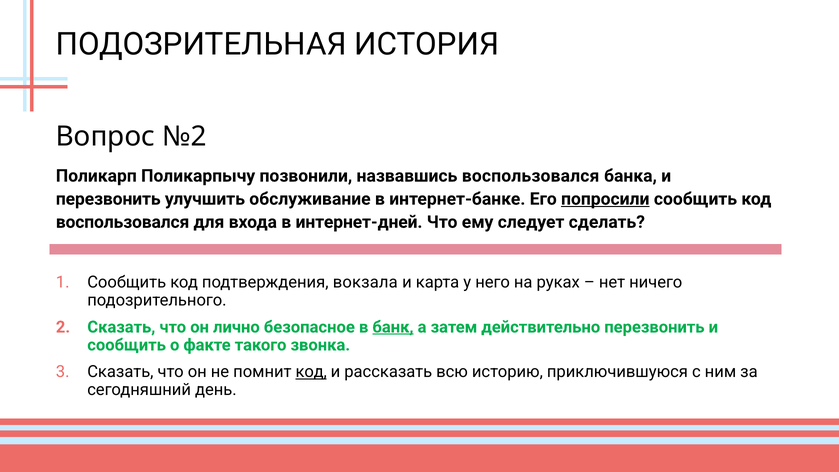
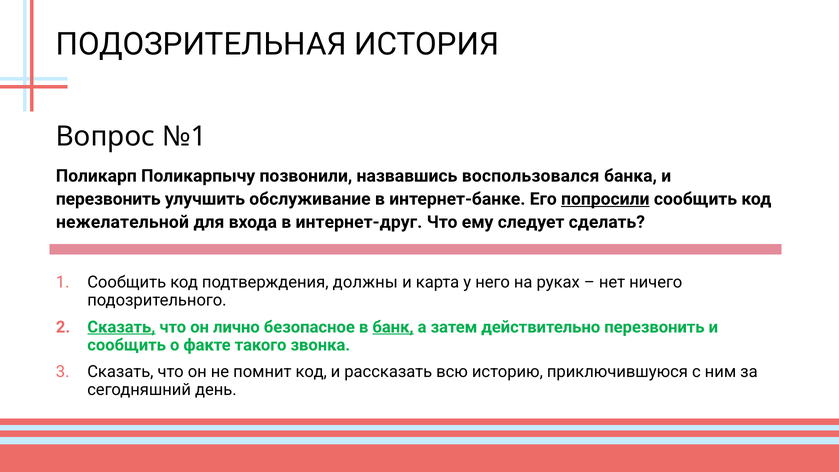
№2: №2 -> №1
воспользовался at (123, 222): воспользовался -> нежелательной
интернет-дней: интернет-дней -> интернет-друг
вокзала: вокзала -> должны
Сказать at (121, 327) underline: none -> present
код at (311, 372) underline: present -> none
